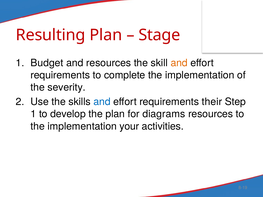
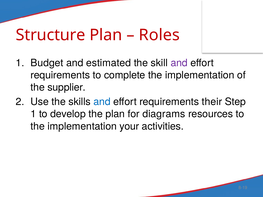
Resulting: Resulting -> Structure
Stage: Stage -> Roles
and resources: resources -> estimated
and at (179, 63) colour: orange -> purple
severity: severity -> supplier
